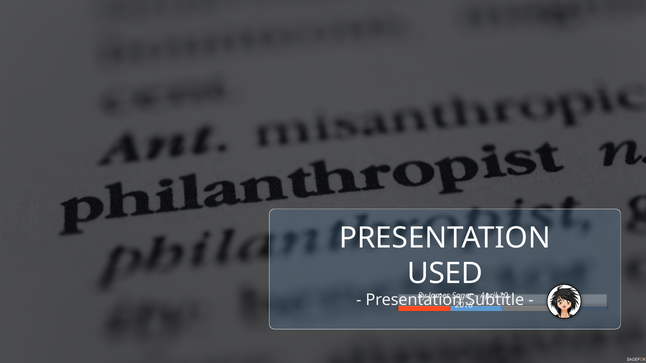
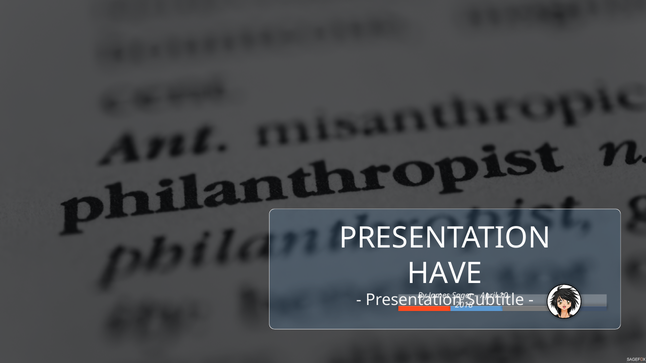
USED: USED -> HAVE
